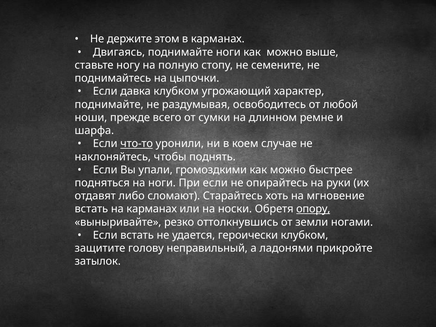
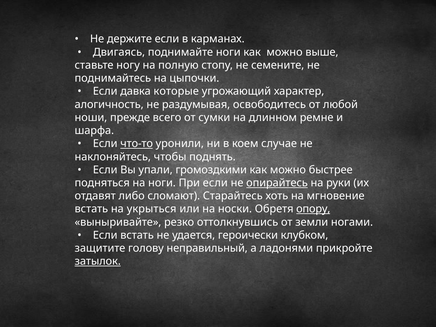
держите этом: этом -> если
давка клубком: клубком -> которые
поднимайте at (109, 104): поднимайте -> алогичность
опирайтесь underline: none -> present
на карманах: карманах -> укрыться
затылок underline: none -> present
